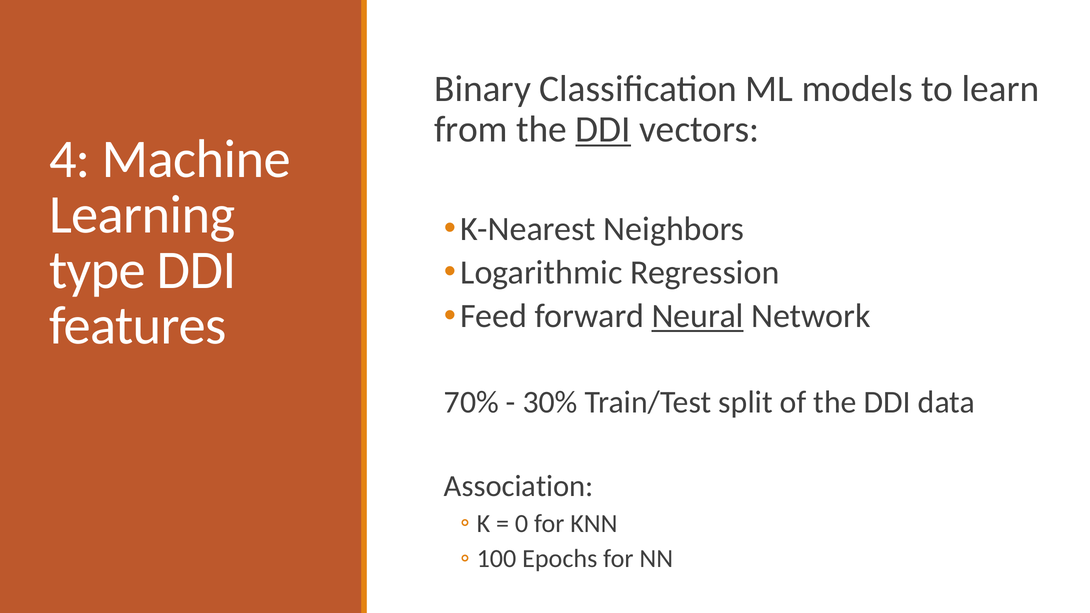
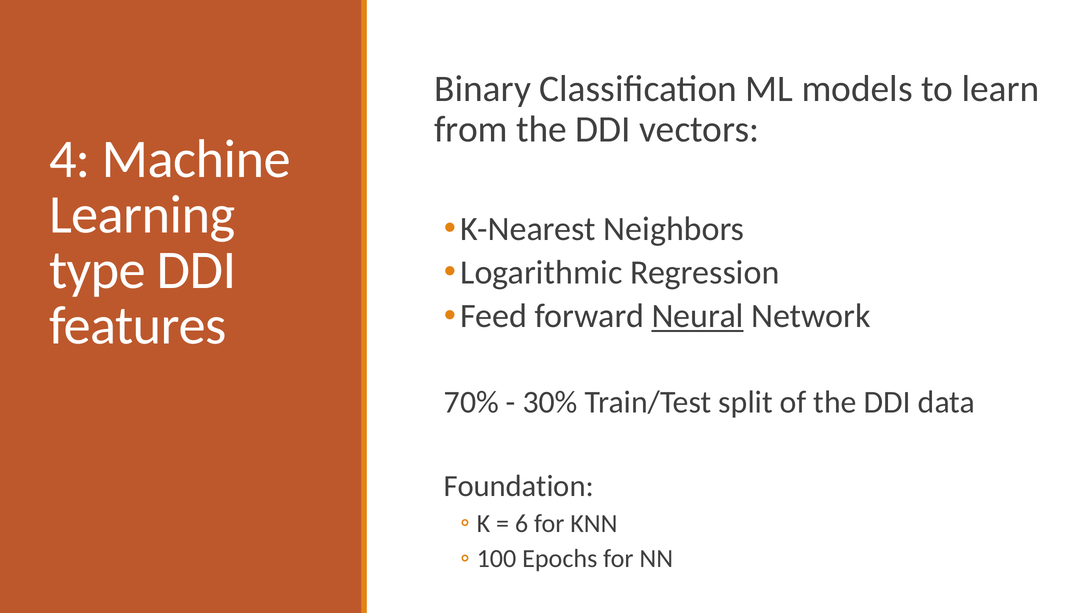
DDI at (603, 129) underline: present -> none
Association: Association -> Foundation
0: 0 -> 6
